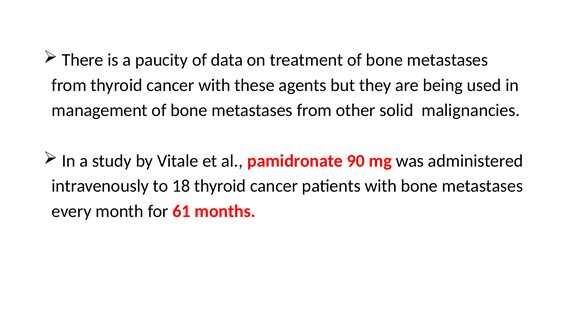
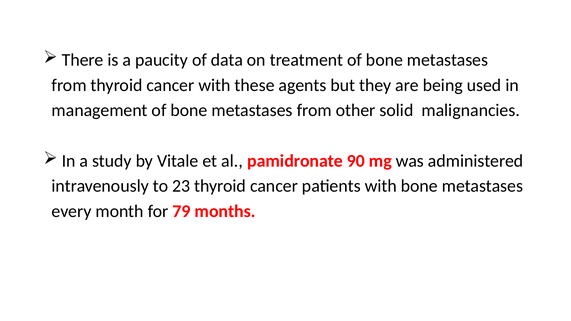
18: 18 -> 23
61: 61 -> 79
